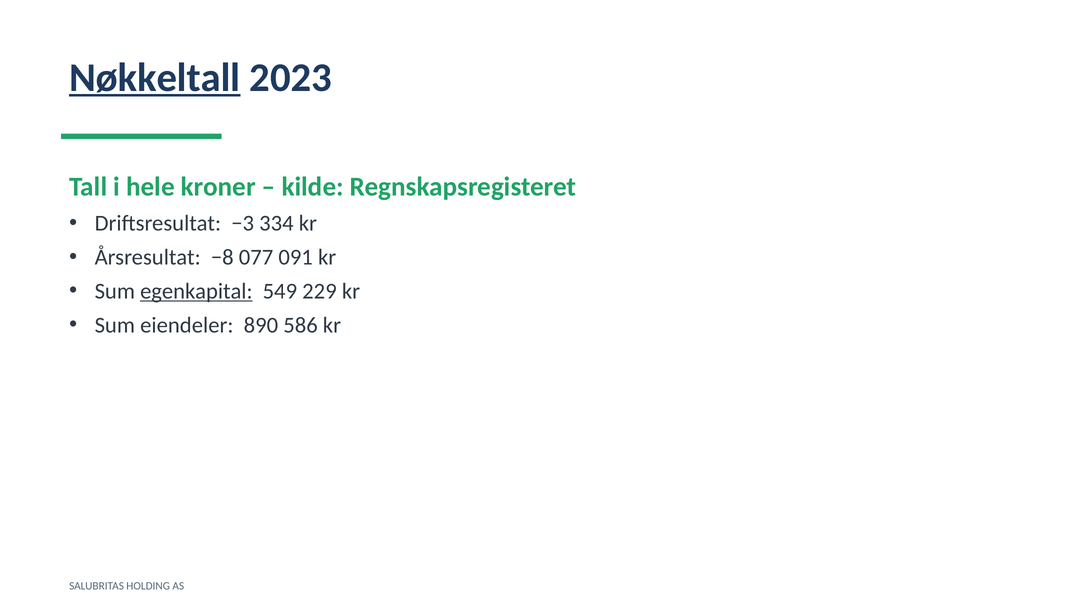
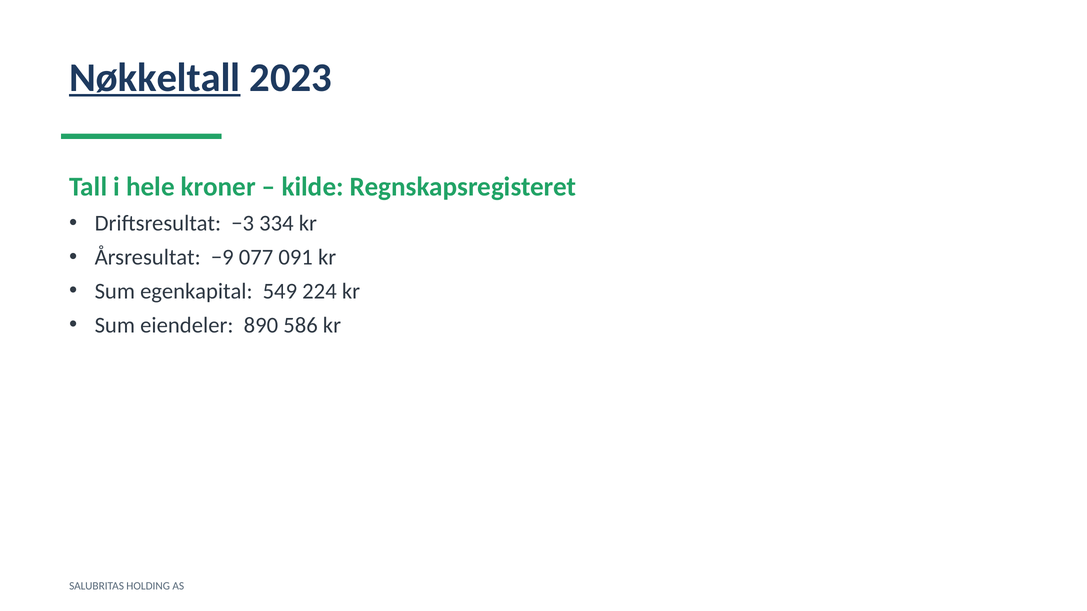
−8: −8 -> −9
egenkapital underline: present -> none
229: 229 -> 224
